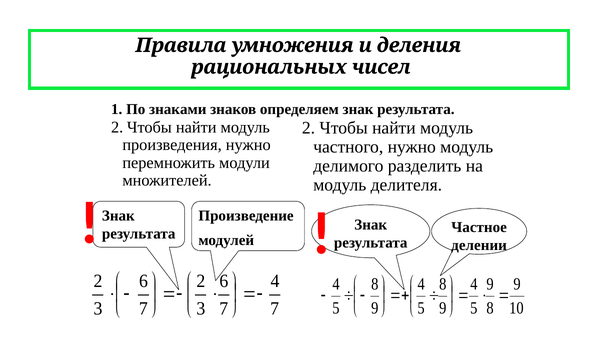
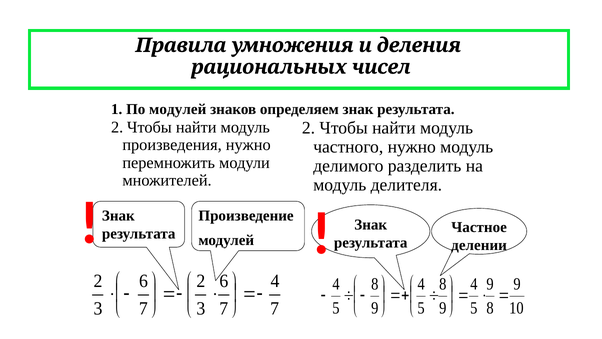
По знаками: знаками -> модулей
